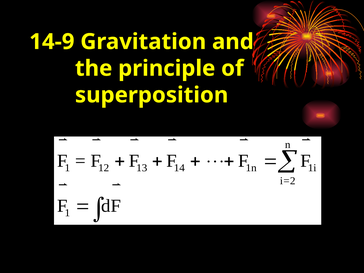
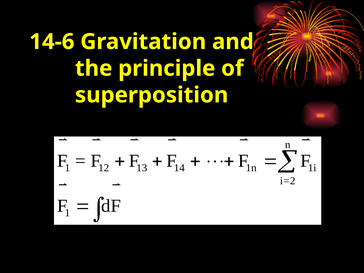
14-9: 14-9 -> 14-6
